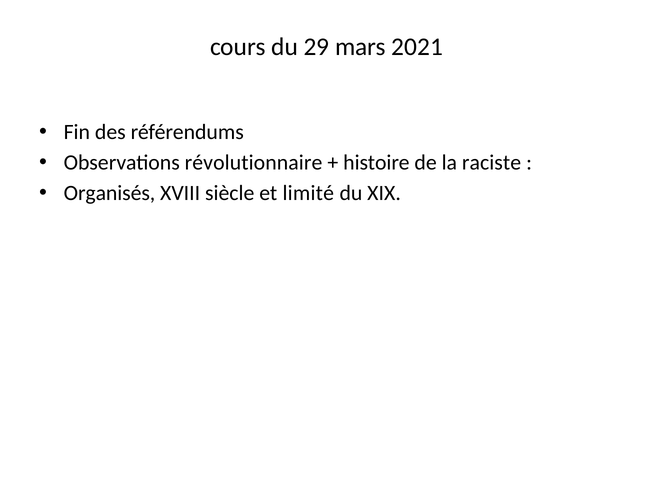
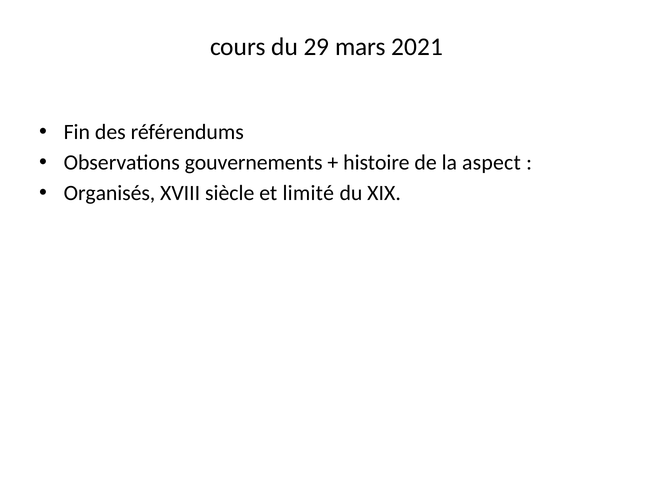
révolutionnaire: révolutionnaire -> gouvernements
raciste: raciste -> aspect
